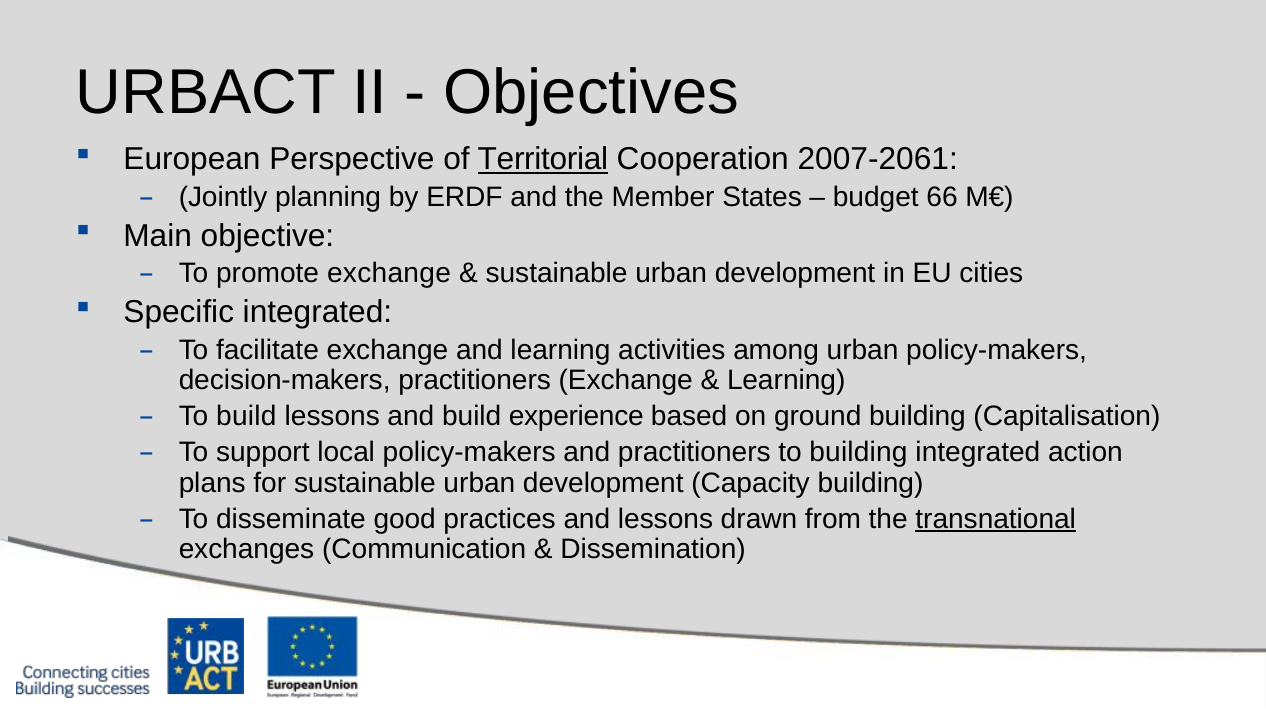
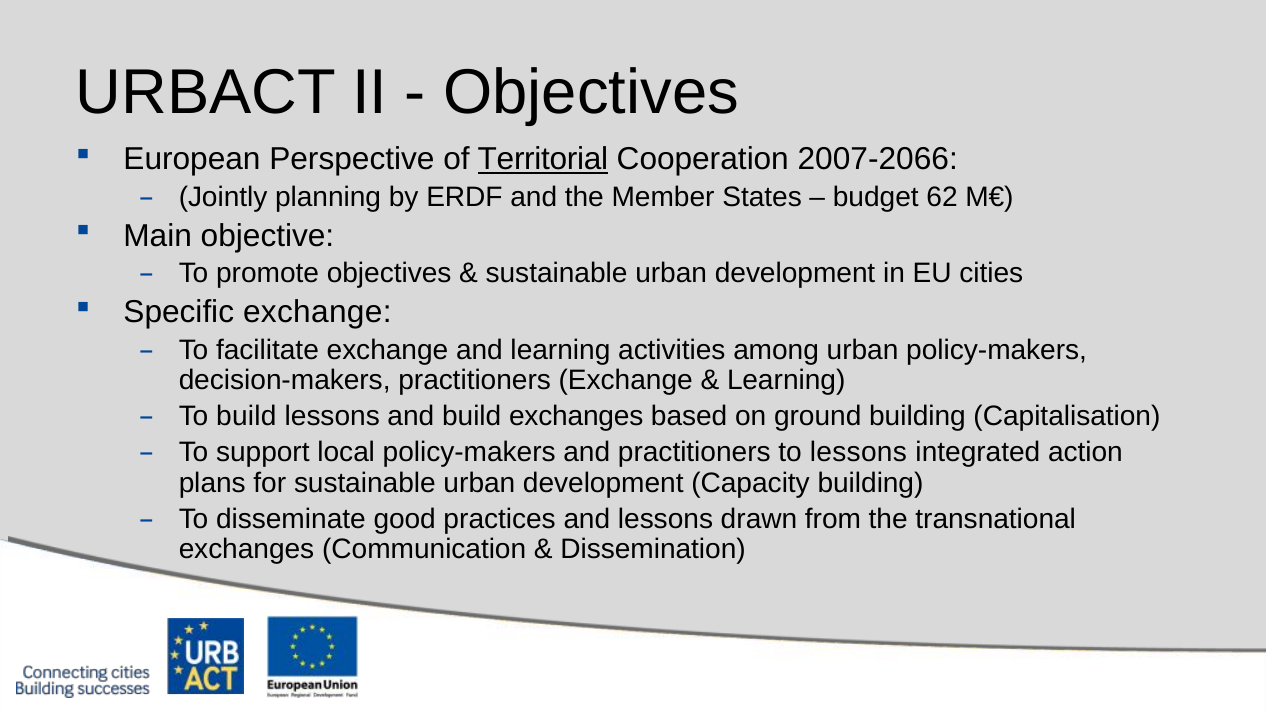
2007-2061: 2007-2061 -> 2007-2066
66: 66 -> 62
promote exchange: exchange -> objectives
Specific integrated: integrated -> exchange
build experience: experience -> exchanges
to building: building -> lessons
transnational underline: present -> none
